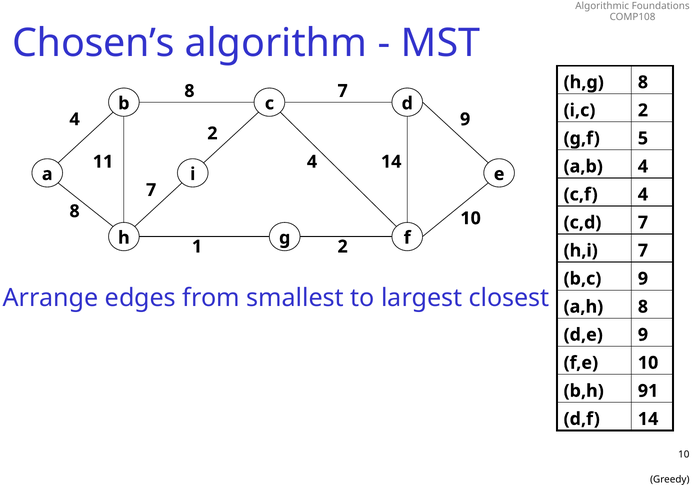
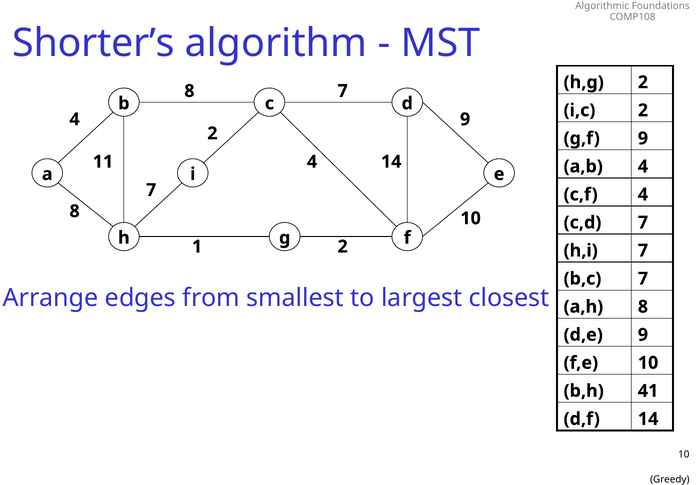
Chosen’s: Chosen’s -> Shorter’s
h,g 8: 8 -> 2
g,f 5: 5 -> 9
b,c 9: 9 -> 7
91: 91 -> 41
